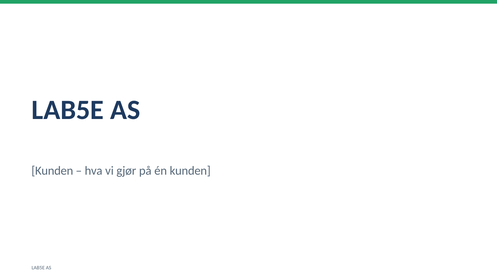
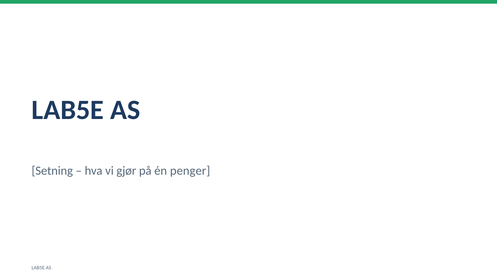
Kunden at (52, 171): Kunden -> Setning
én kunden: kunden -> penger
